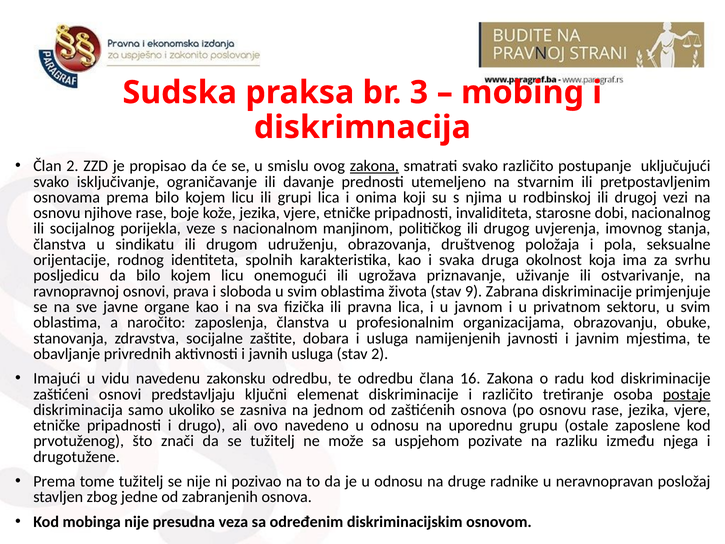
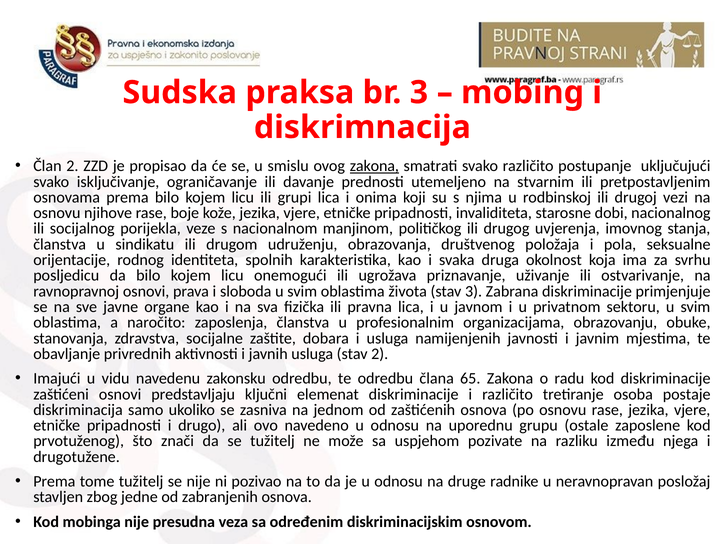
stav 9: 9 -> 3
16: 16 -> 65
postaje underline: present -> none
